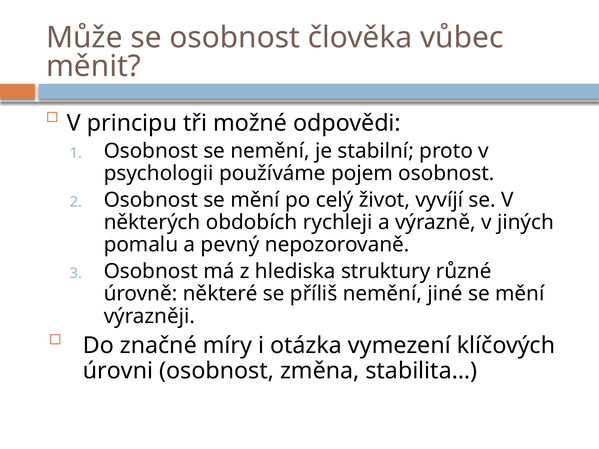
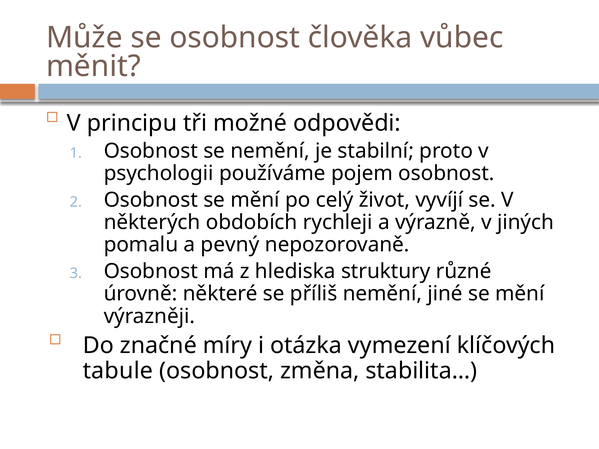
úrovni: úrovni -> tabule
